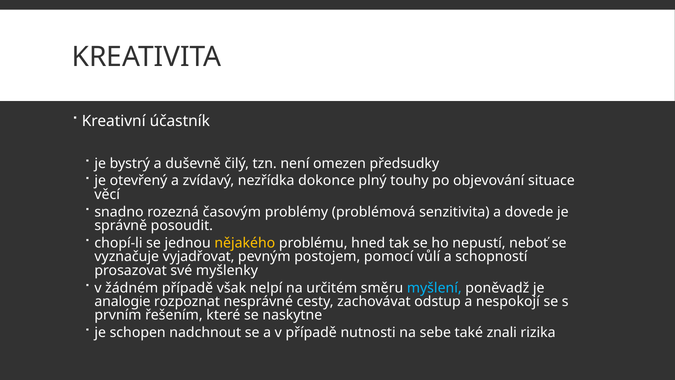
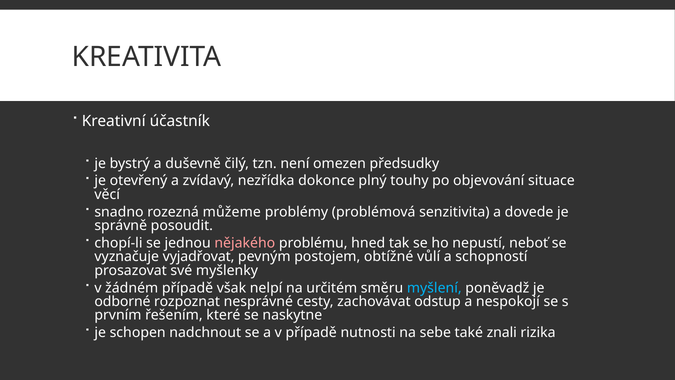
časovým: časovým -> můžeme
nějakého colour: yellow -> pink
pomocí: pomocí -> obtížné
analogie: analogie -> odborné
